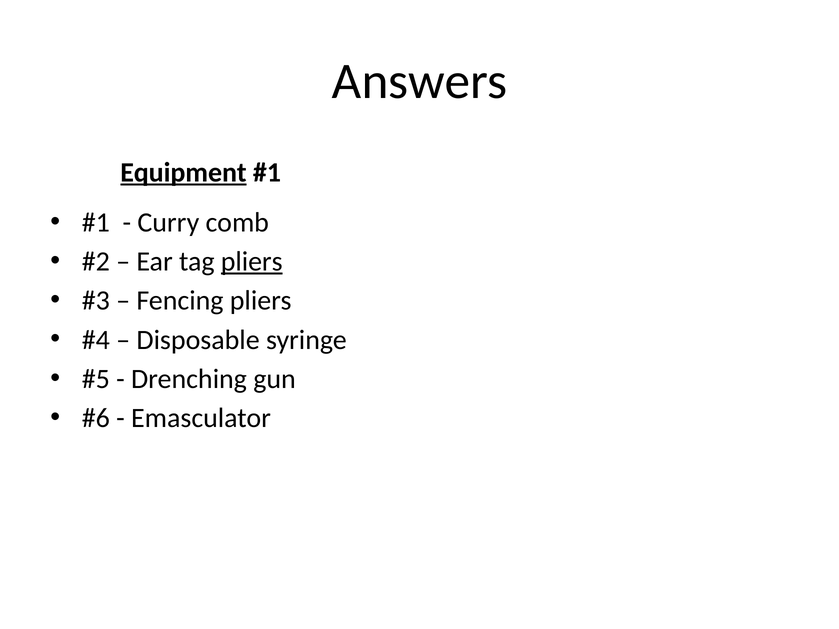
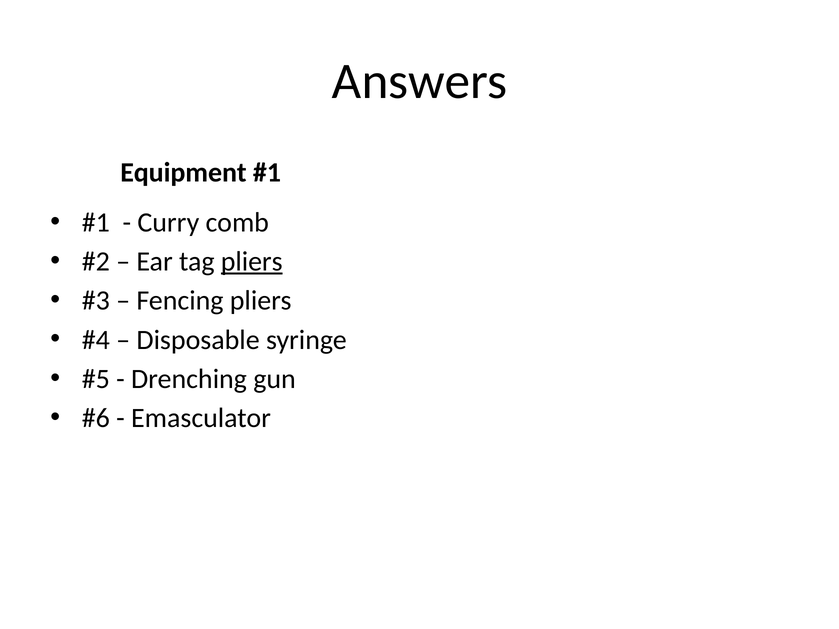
Equipment underline: present -> none
